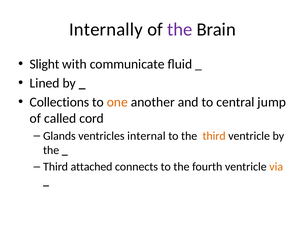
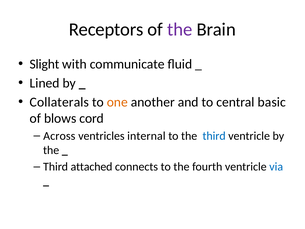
Internally: Internally -> Receptors
Collections: Collections -> Collaterals
jump: jump -> basic
called: called -> blows
Glands: Glands -> Across
third at (214, 136) colour: orange -> blue
via colour: orange -> blue
